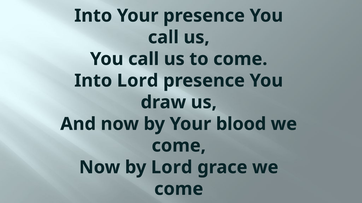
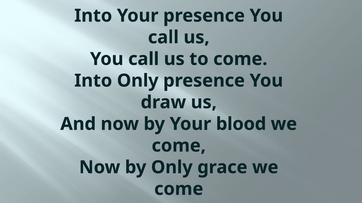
Into Lord: Lord -> Only
by Lord: Lord -> Only
